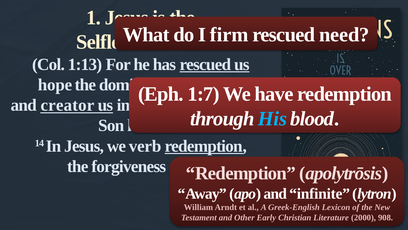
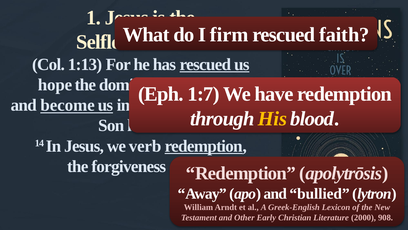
need: need -> faith
creator: creator -> become
His colour: light blue -> yellow
infinite: infinite -> bullied
